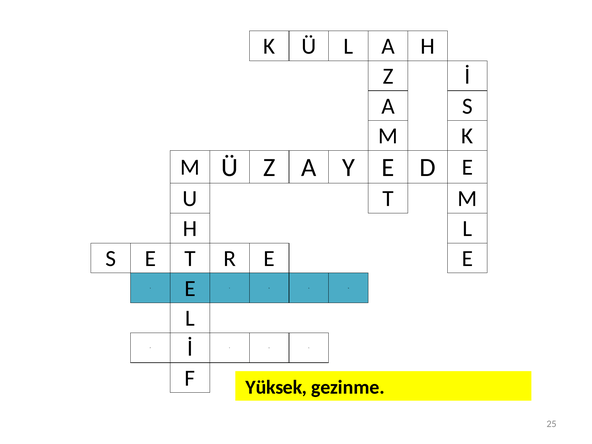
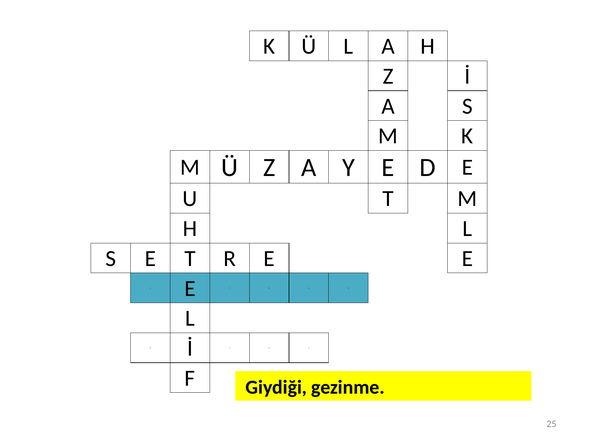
Yüksek: Yüksek -> Giydiği
